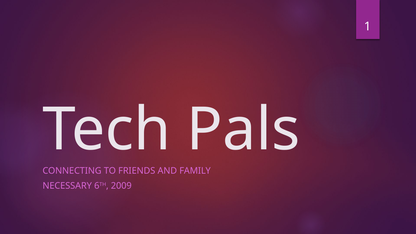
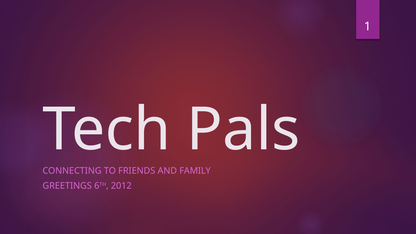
NECESSARY: NECESSARY -> GREETINGS
2009: 2009 -> 2012
